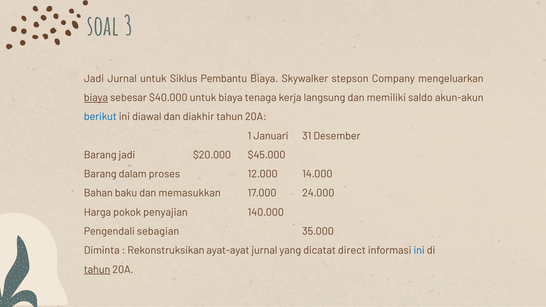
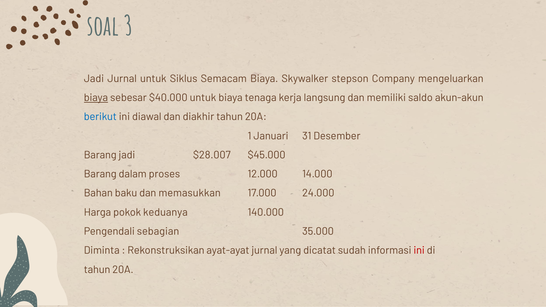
Pembantu: Pembantu -> Semacam
$20.000: $20.000 -> $28.007
penyajian: penyajian -> keduanya
direct: direct -> sudah
ini at (419, 251) colour: blue -> red
tahun at (97, 270) underline: present -> none
